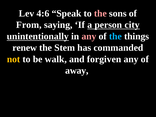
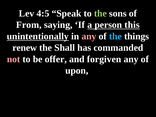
4:6: 4:6 -> 4:5
the at (100, 13) colour: pink -> light green
city: city -> this
Stem: Stem -> Shall
not colour: yellow -> pink
walk: walk -> offer
away: away -> upon
